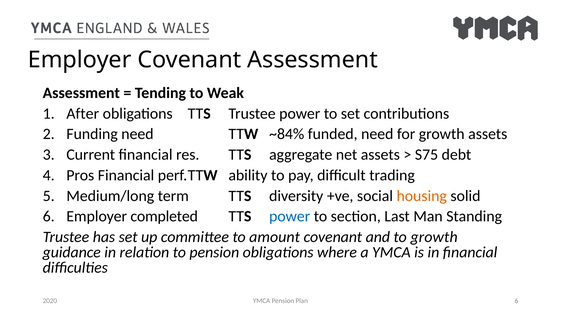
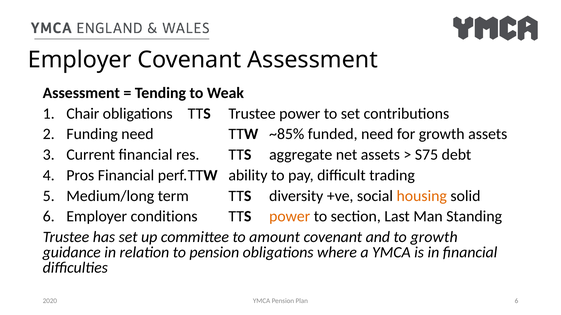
After: After -> Chair
~84%: ~84% -> ~85%
completed: completed -> conditions
power at (290, 217) colour: blue -> orange
